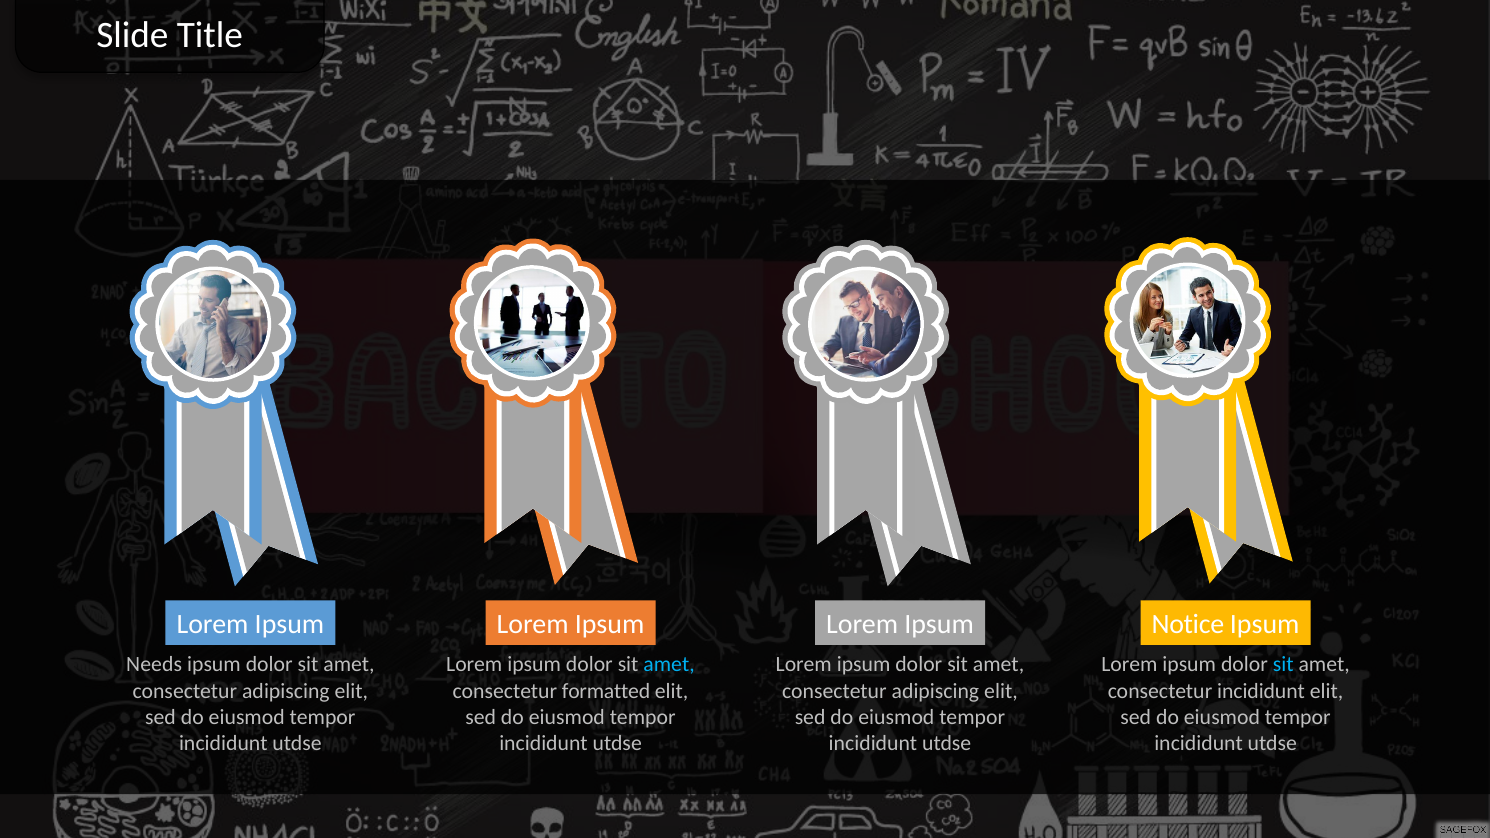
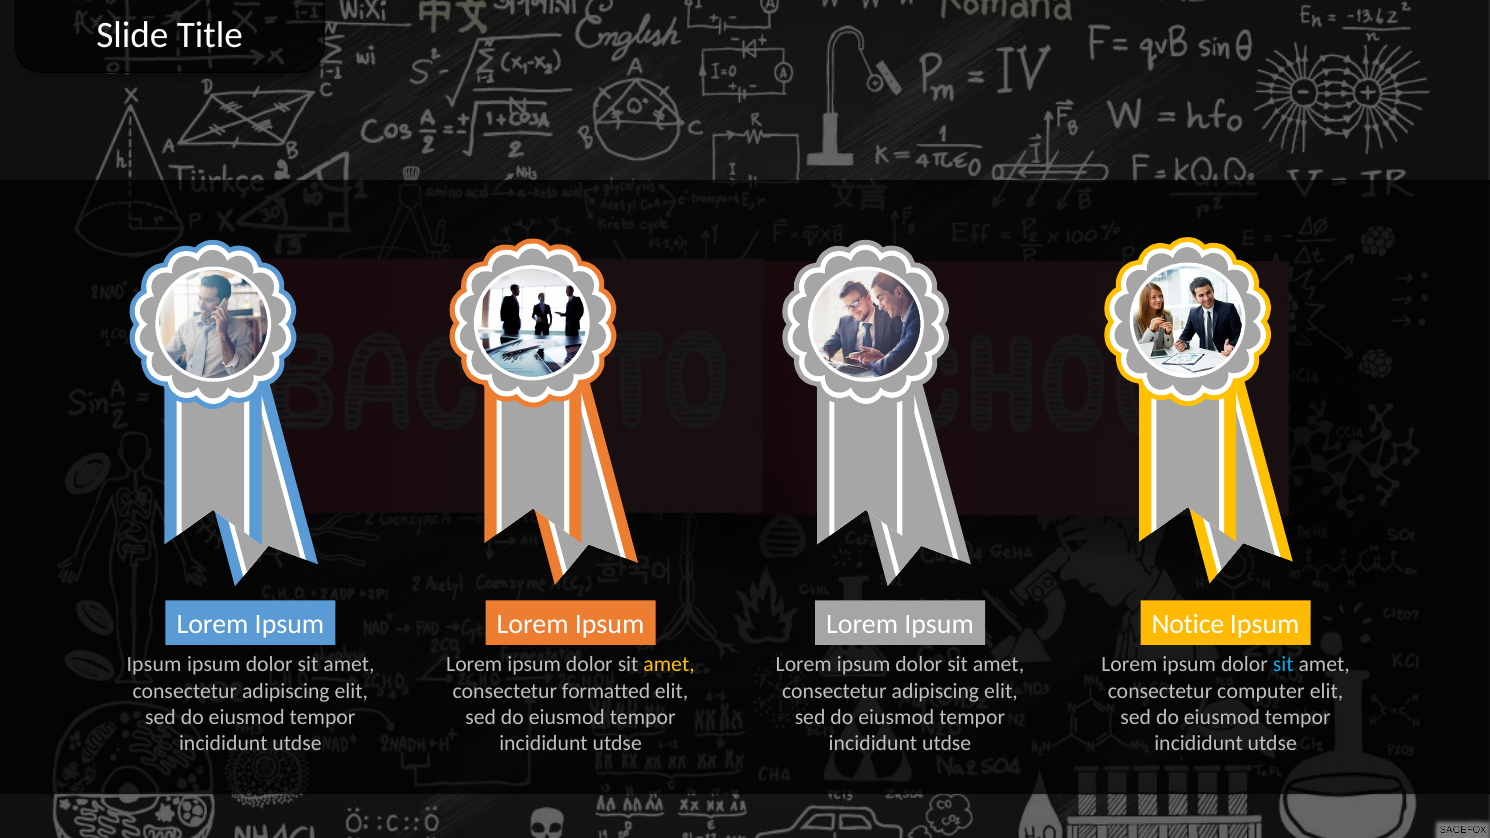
Needs at (154, 665): Needs -> Ipsum
amet at (669, 665) colour: light blue -> yellow
consectetur incididunt: incididunt -> computer
